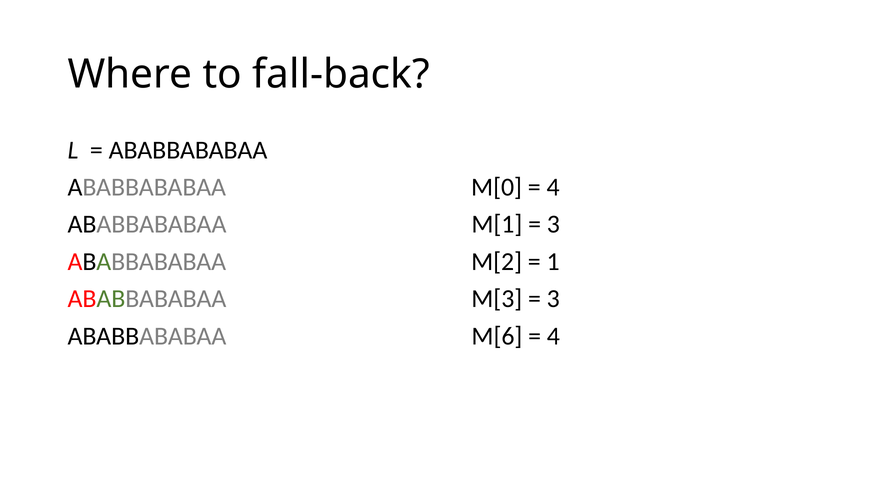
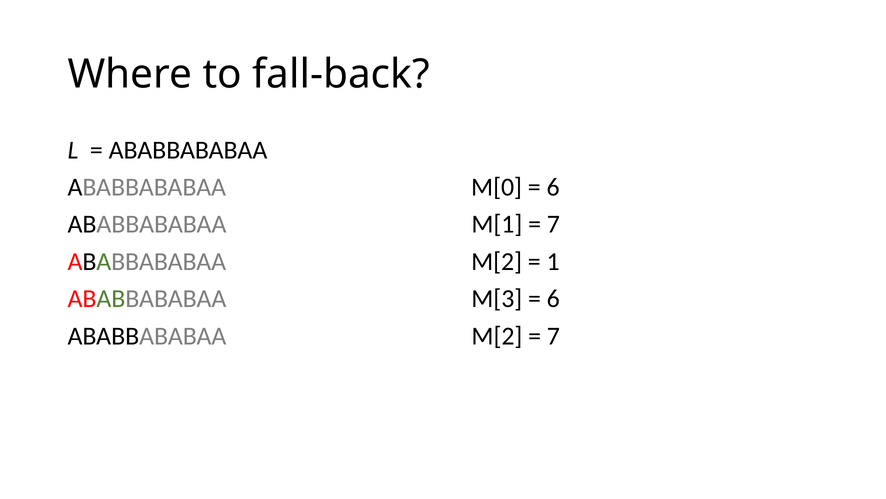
4 at (553, 187): 4 -> 6
3 at (553, 224): 3 -> 7
3 at (553, 298): 3 -> 6
M[6 at (497, 336): M[6 -> M[2
4 at (553, 336): 4 -> 7
